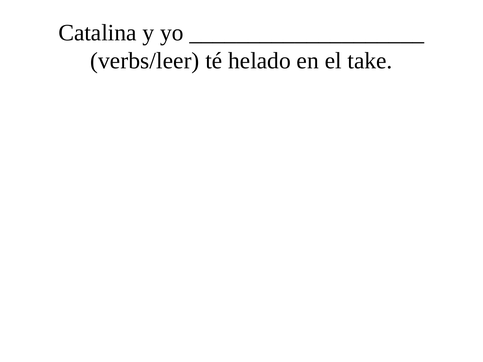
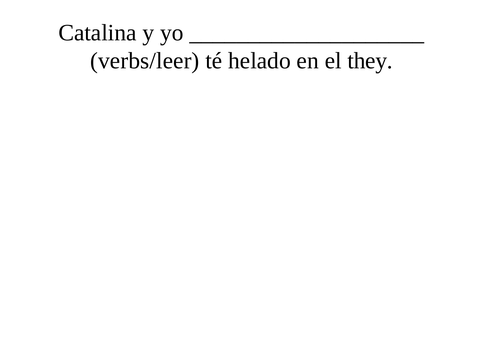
take: take -> they
